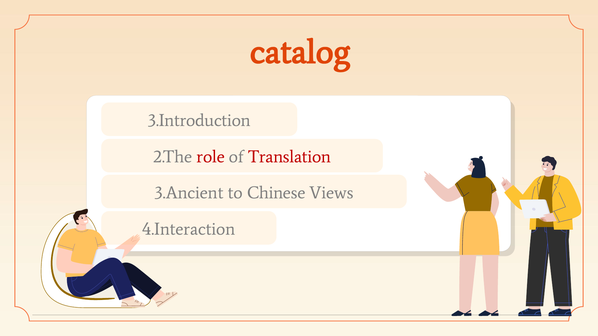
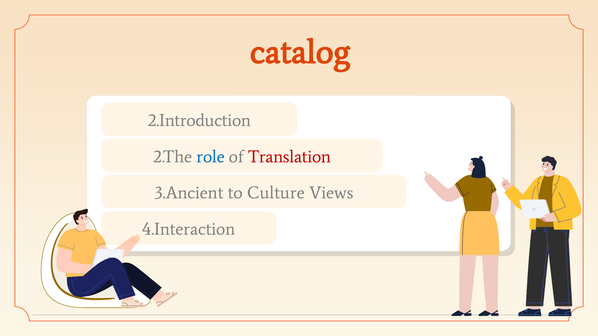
3.Introduction: 3.Introduction -> 2.Introduction
role colour: red -> blue
Chinese: Chinese -> Culture
